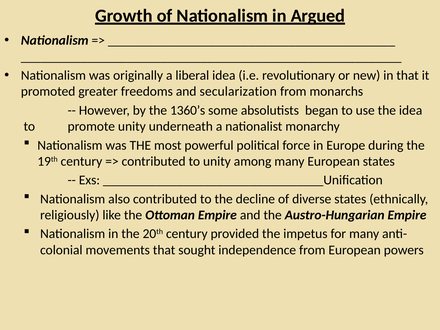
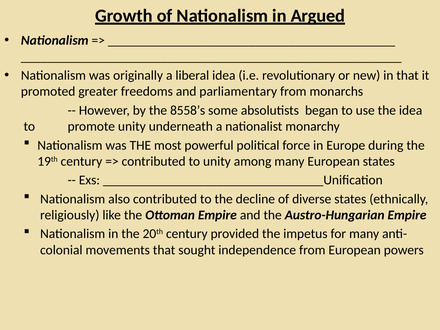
secularization: secularization -> parliamentary
1360’s: 1360’s -> 8558’s
